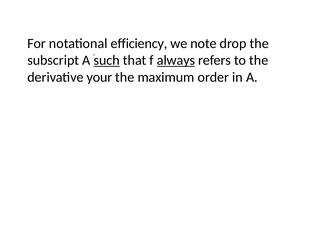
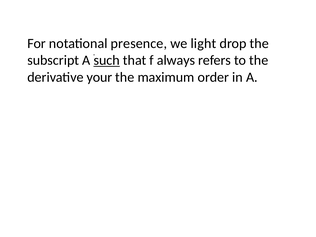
efficiency: efficiency -> presence
note: note -> light
always underline: present -> none
